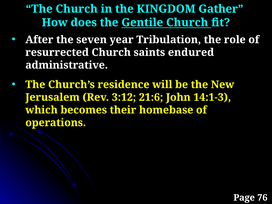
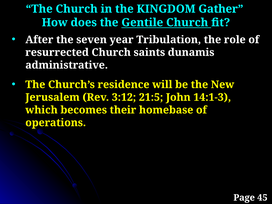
endured: endured -> dunamis
21:6: 21:6 -> 21:5
76: 76 -> 45
